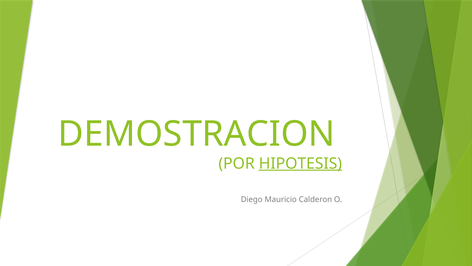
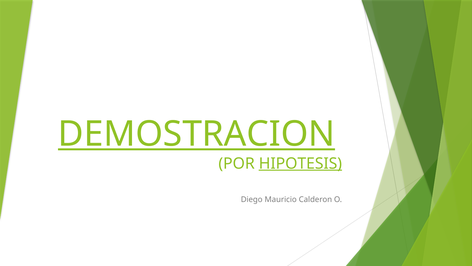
DEMOSTRACION underline: none -> present
